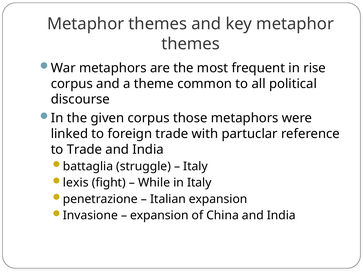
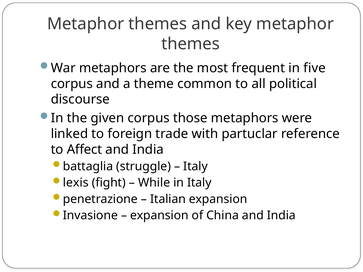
rise: rise -> five
to Trade: Trade -> Affect
